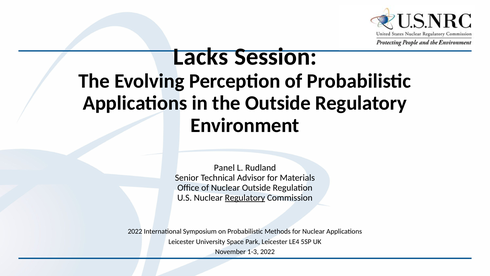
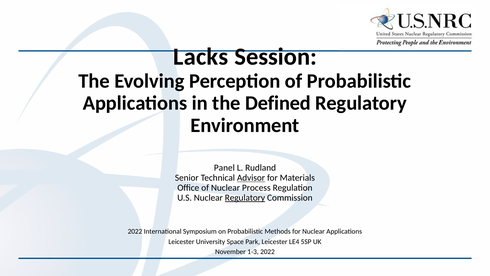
the Outside: Outside -> Defined
Advisor underline: none -> present
Nuclear Outside: Outside -> Process
